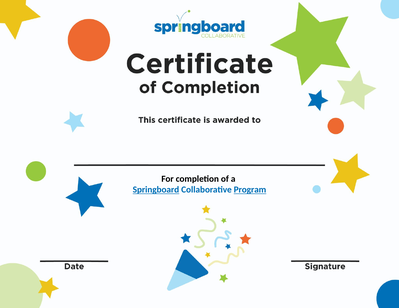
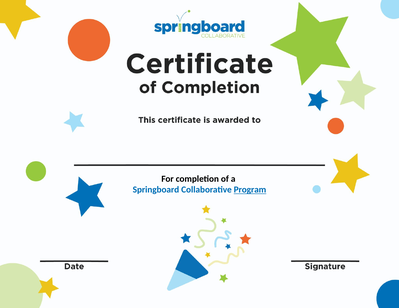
Springboard underline: present -> none
